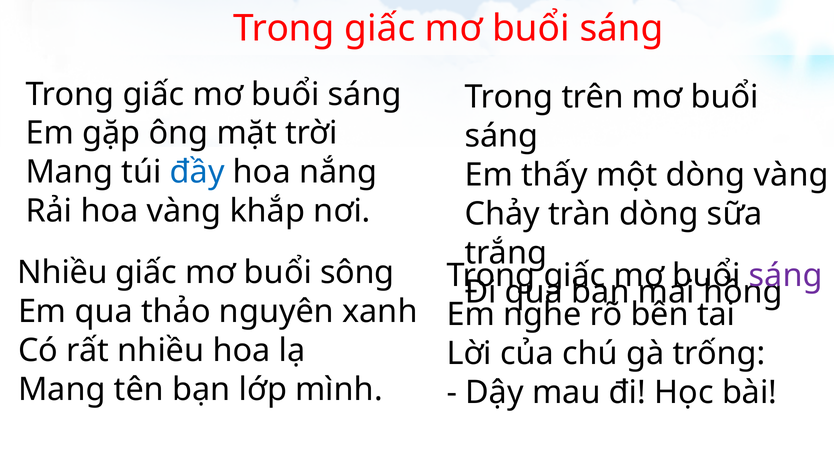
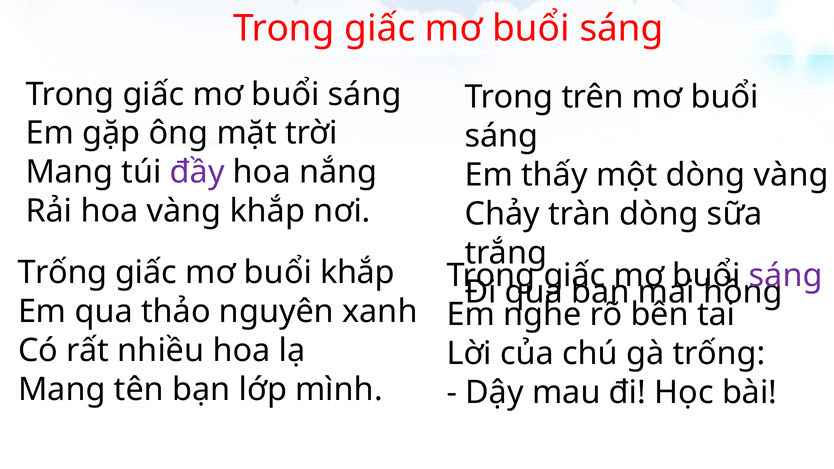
đầy colour: blue -> purple
Nhiều at (63, 273): Nhiều -> Trống
buổi sông: sông -> khắp
